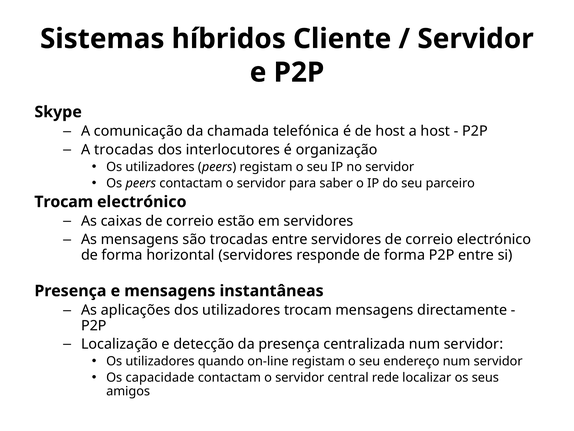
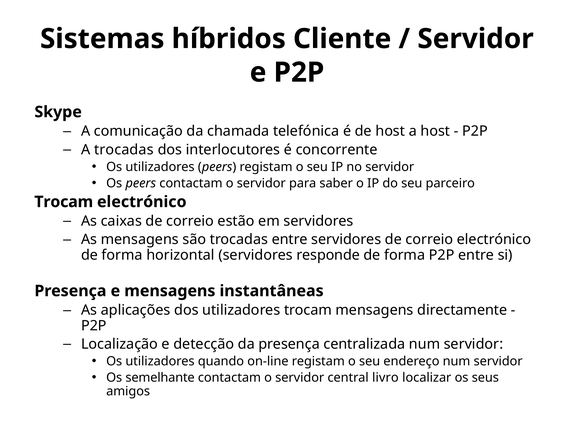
organização: organização -> concorrente
capacidade: capacidade -> semelhante
rede: rede -> livro
